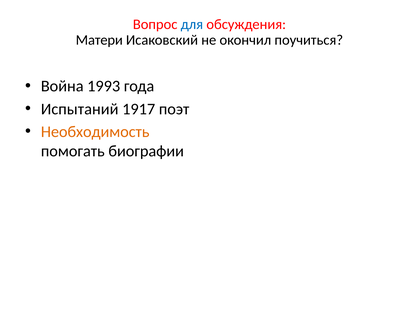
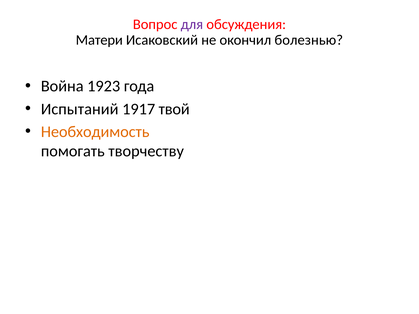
для colour: blue -> purple
поучиться: поучиться -> болезнью
1993: 1993 -> 1923
поэт: поэт -> твой
биографии: биографии -> творчеству
